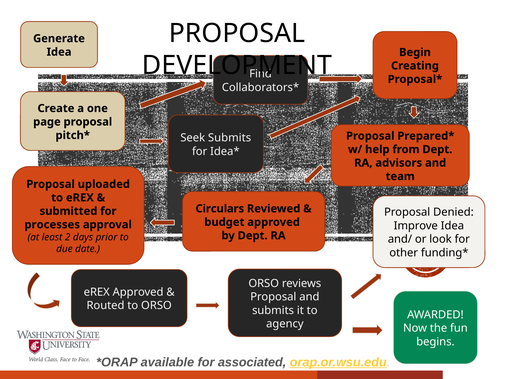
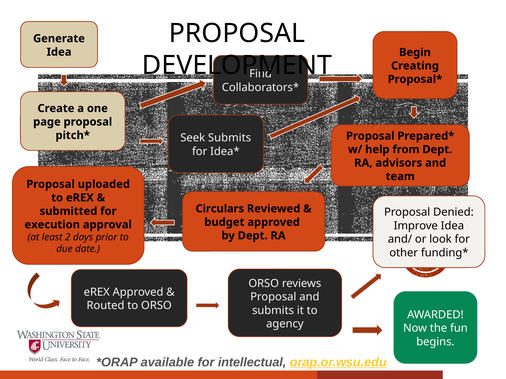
processes: processes -> execution
associated: associated -> intellectual
